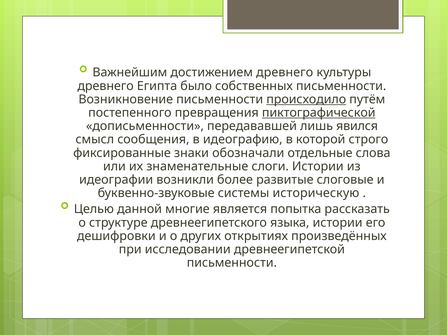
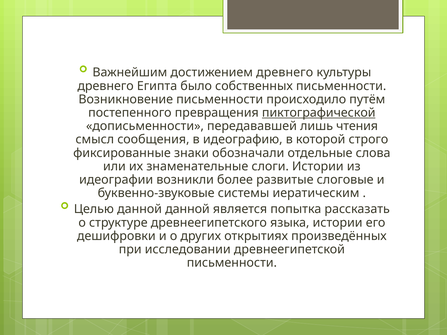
происходило underline: present -> none
явился: явился -> чтения
историческую: историческую -> иератическим
данной многие: многие -> данной
